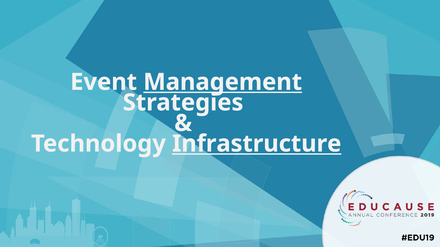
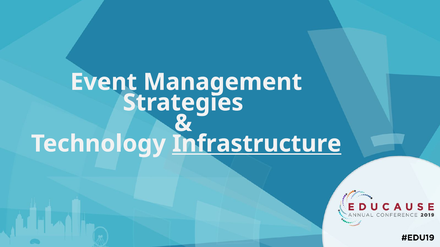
Management underline: present -> none
